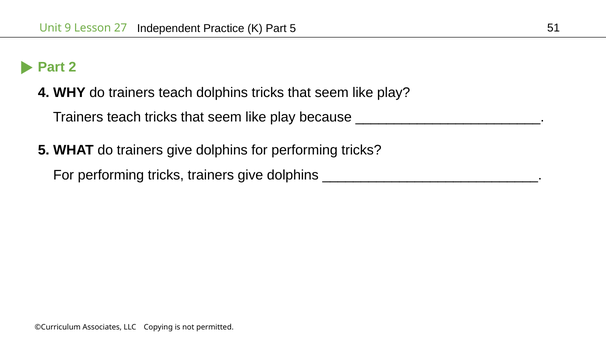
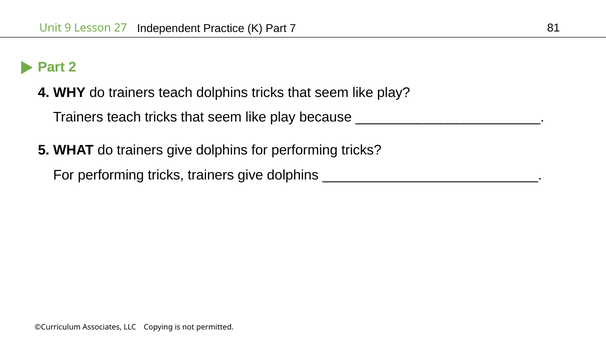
Part 5: 5 -> 7
51: 51 -> 81
